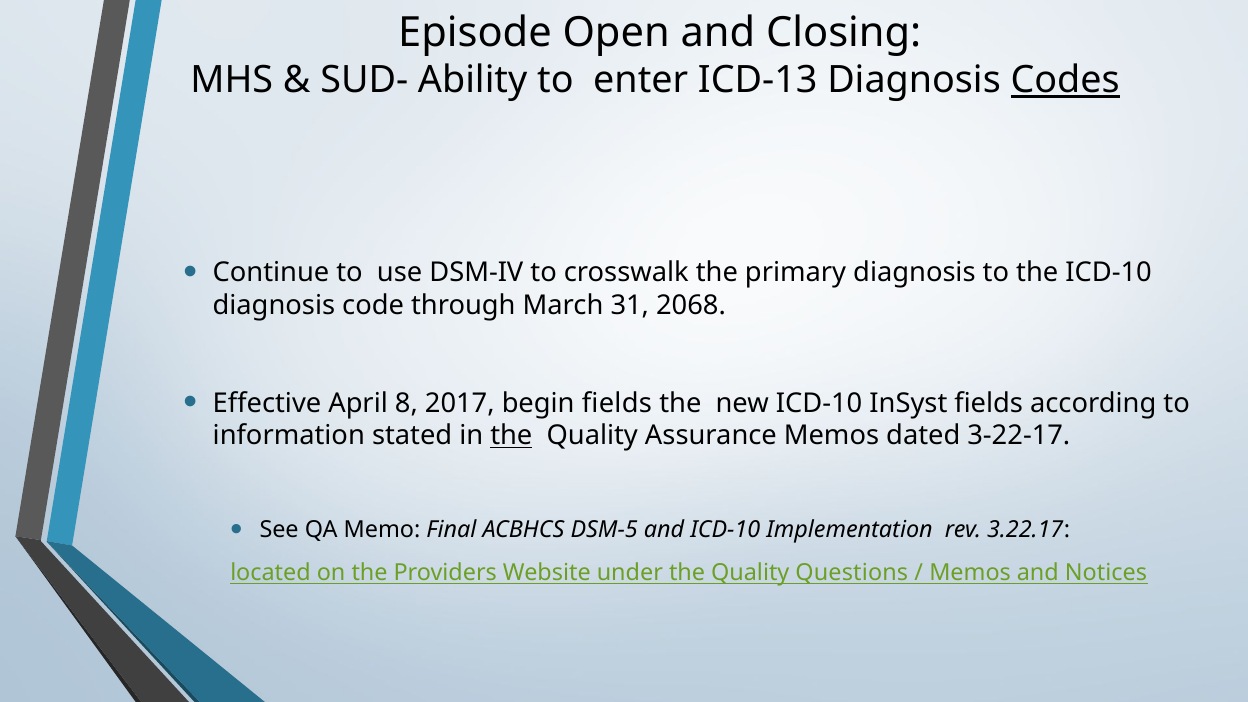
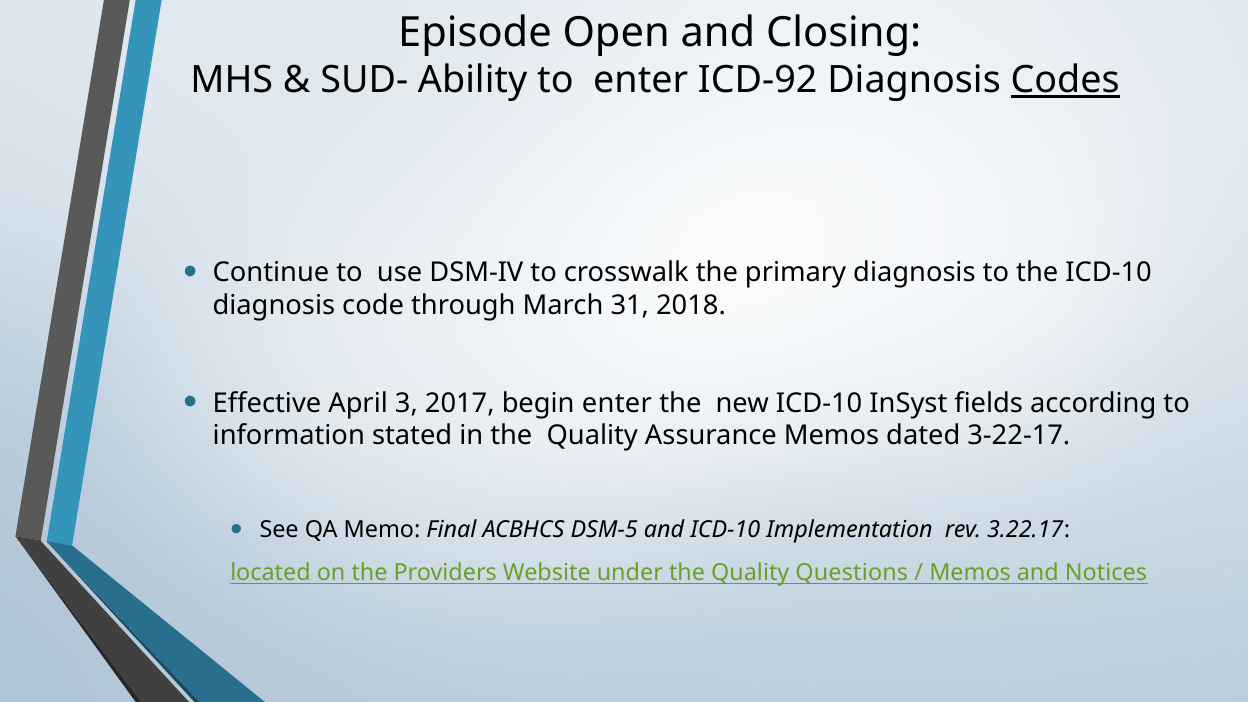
ICD-13: ICD-13 -> ICD-92
2068: 2068 -> 2018
8: 8 -> 3
begin fields: fields -> enter
the at (511, 436) underline: present -> none
